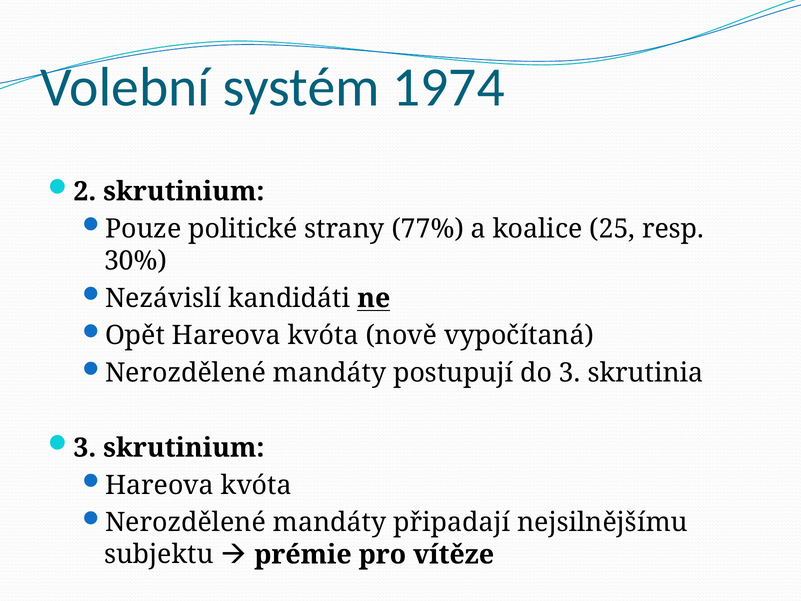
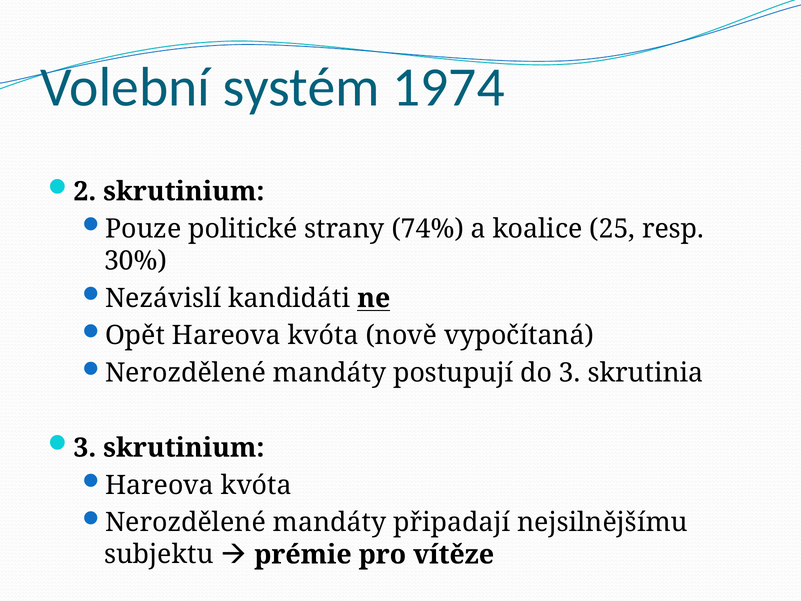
77%: 77% -> 74%
